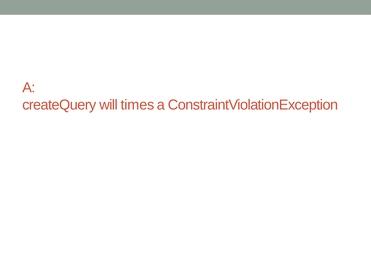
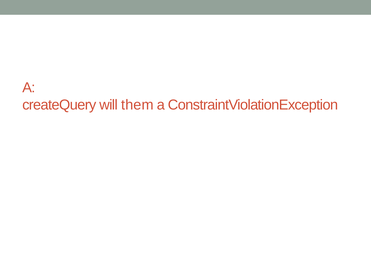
times: times -> them
